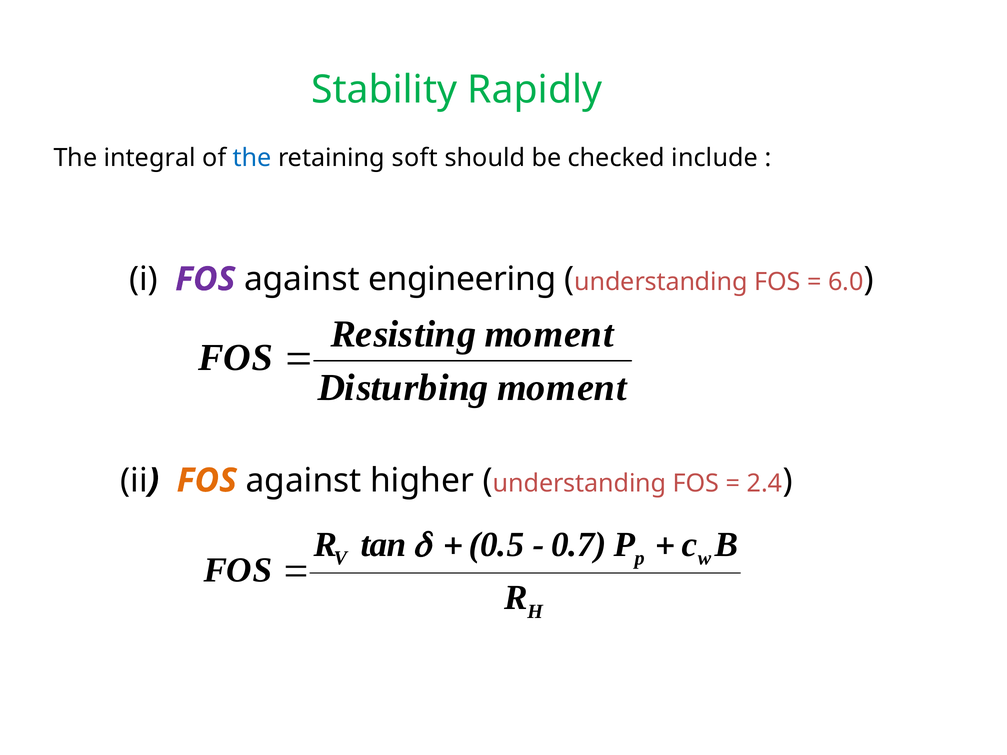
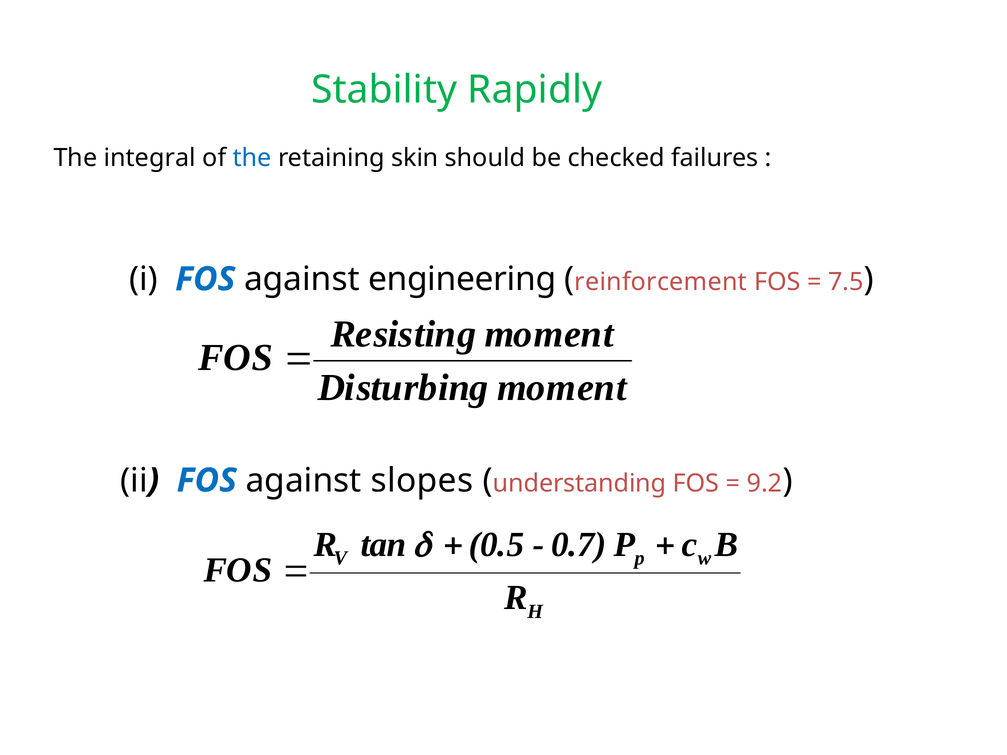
soft: soft -> skin
include: include -> failures
FOS at (205, 279) colour: purple -> blue
understanding at (661, 282): understanding -> reinforcement
6.0: 6.0 -> 7.5
FOS at (207, 481) colour: orange -> blue
higher: higher -> slopes
2.4: 2.4 -> 9.2
